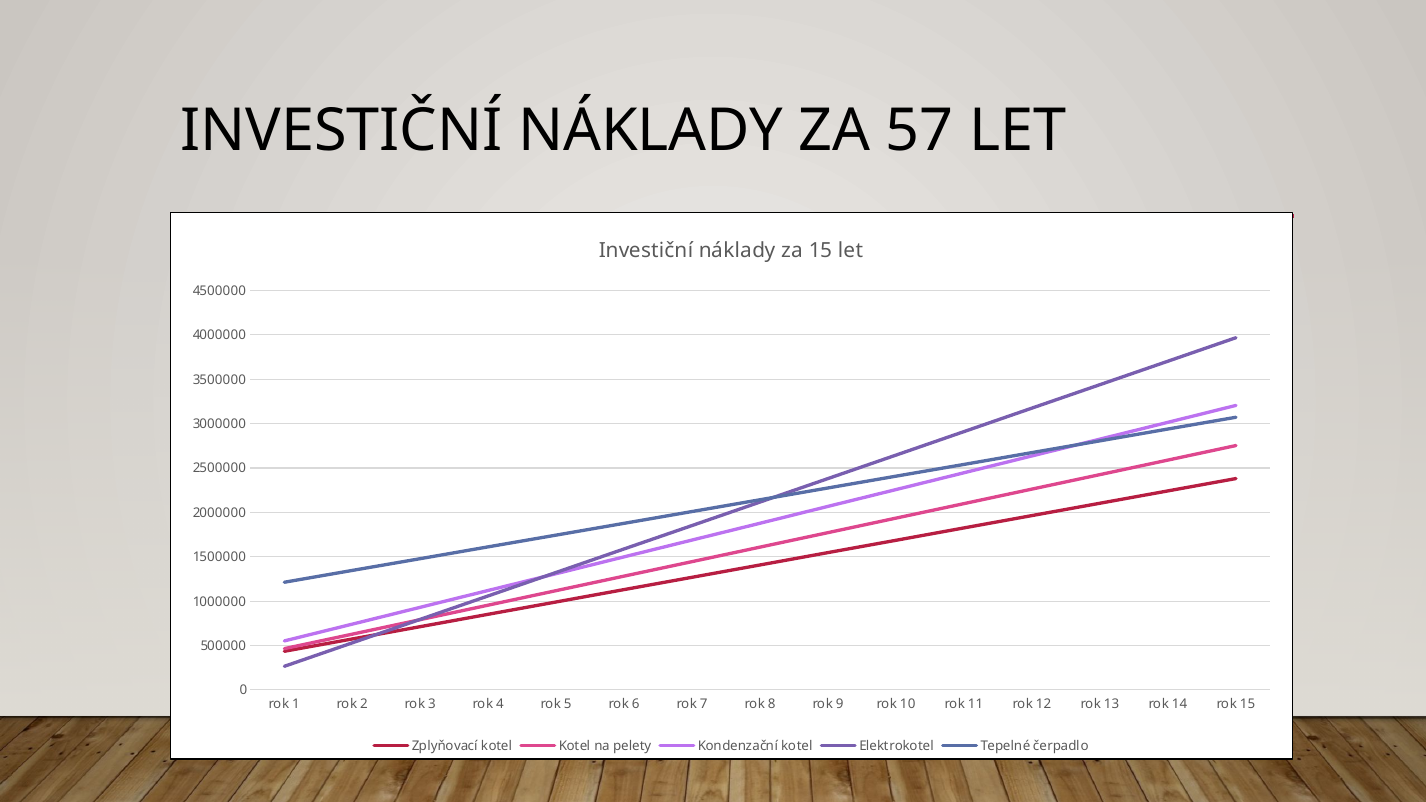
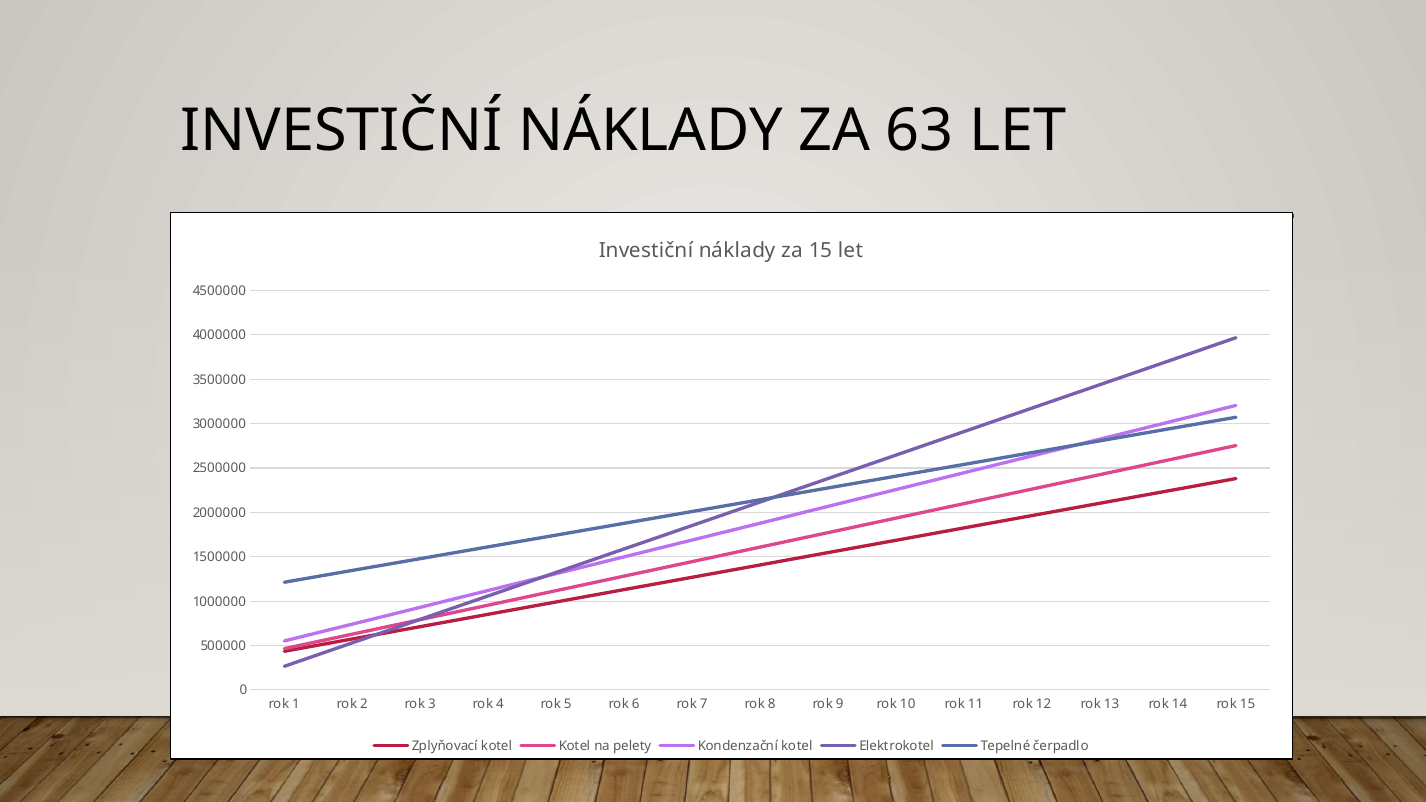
57: 57 -> 63
